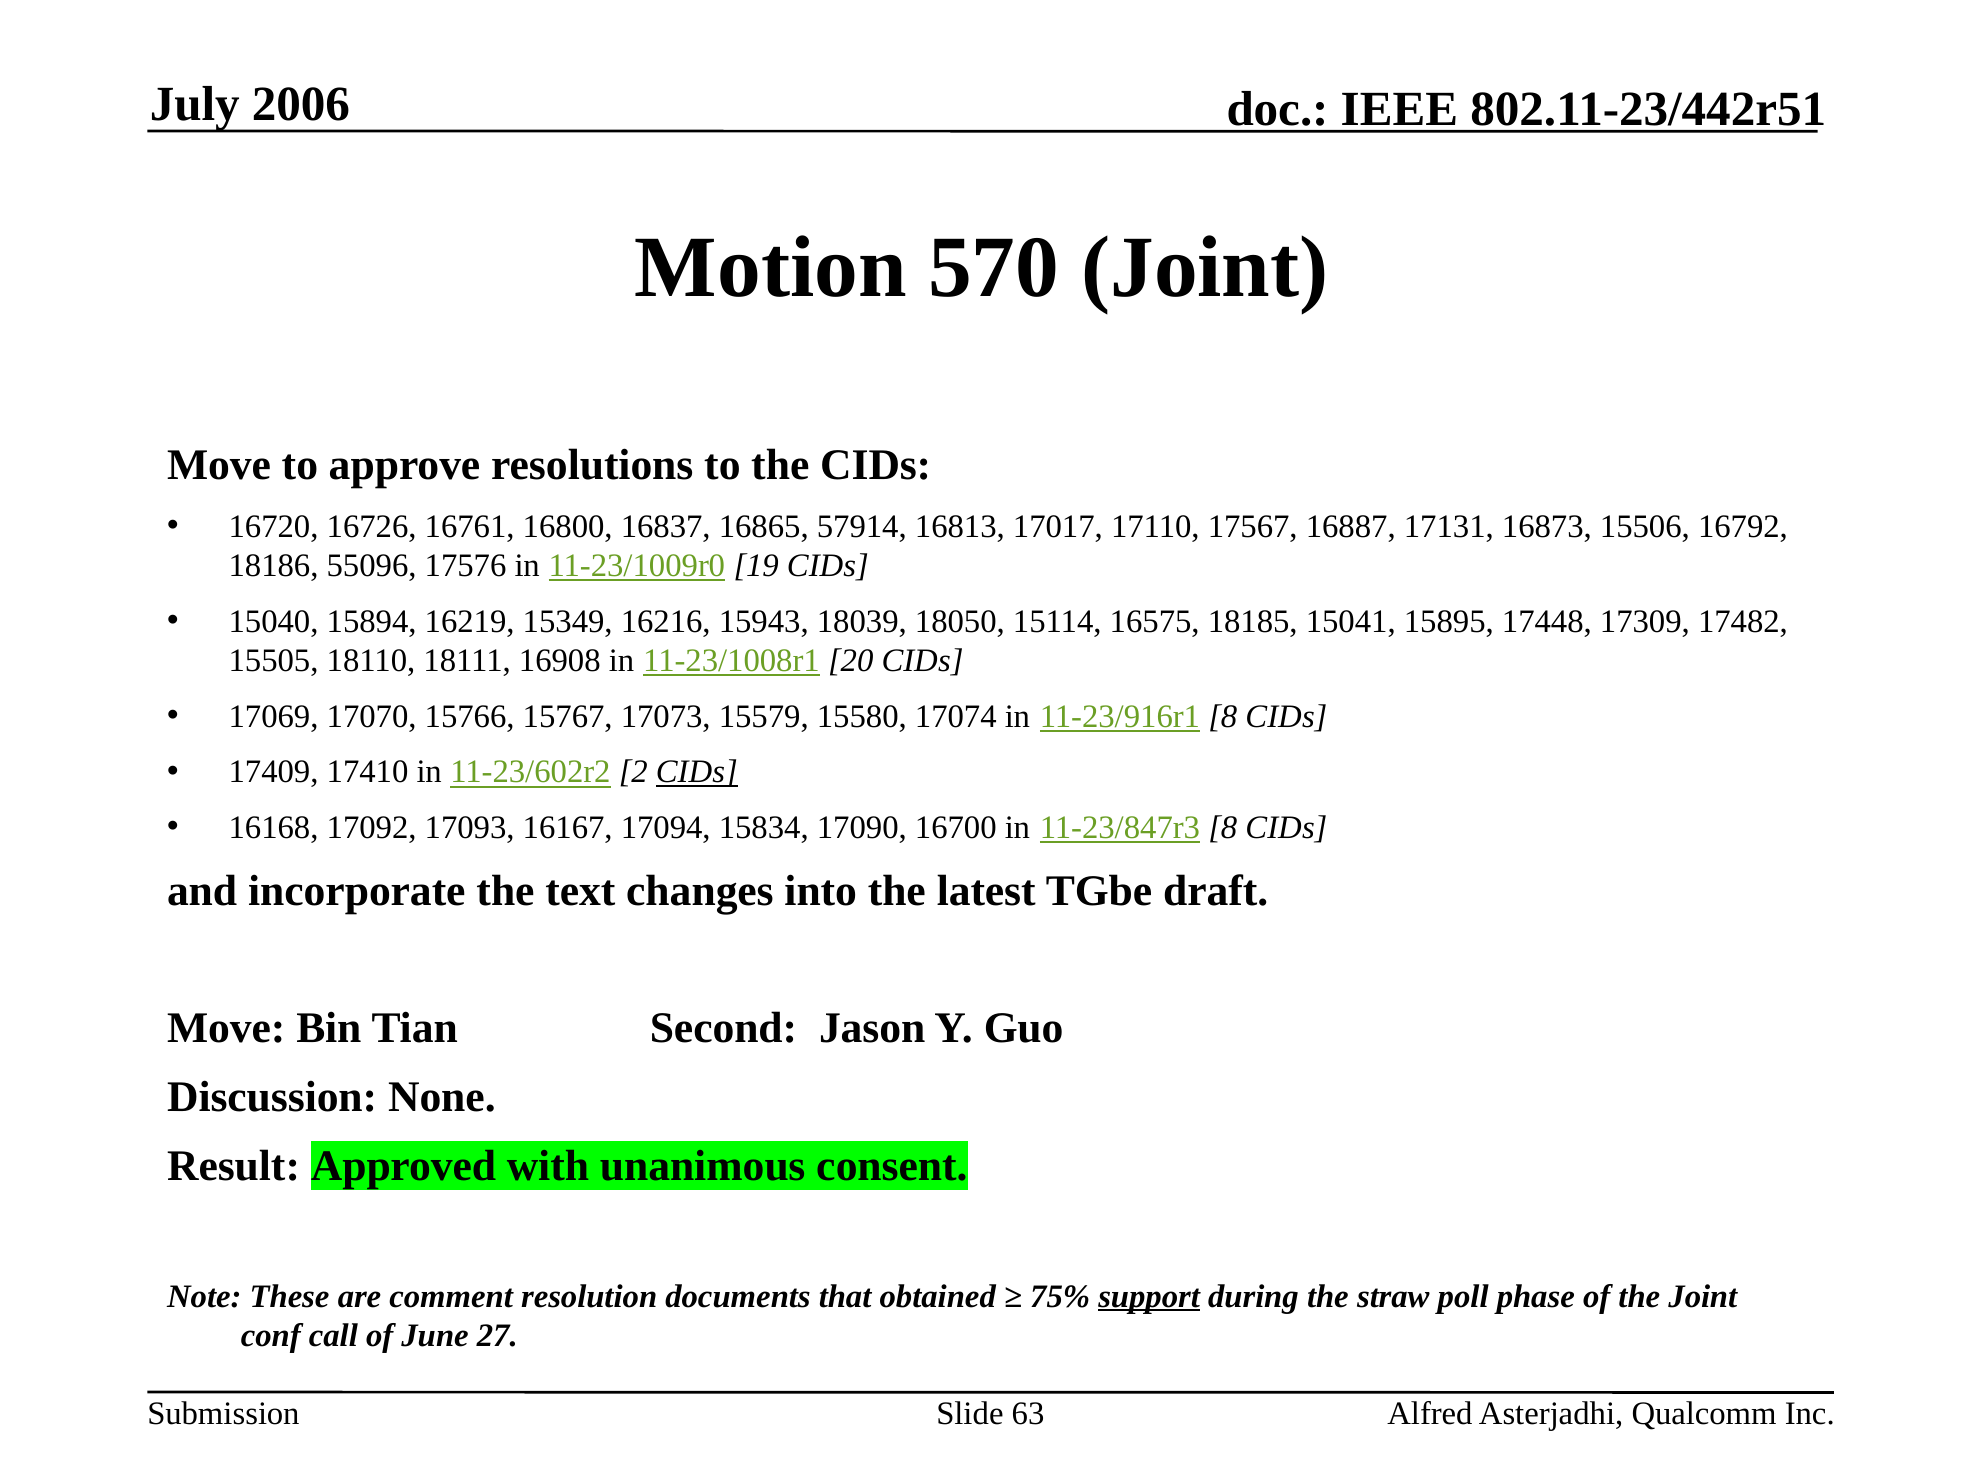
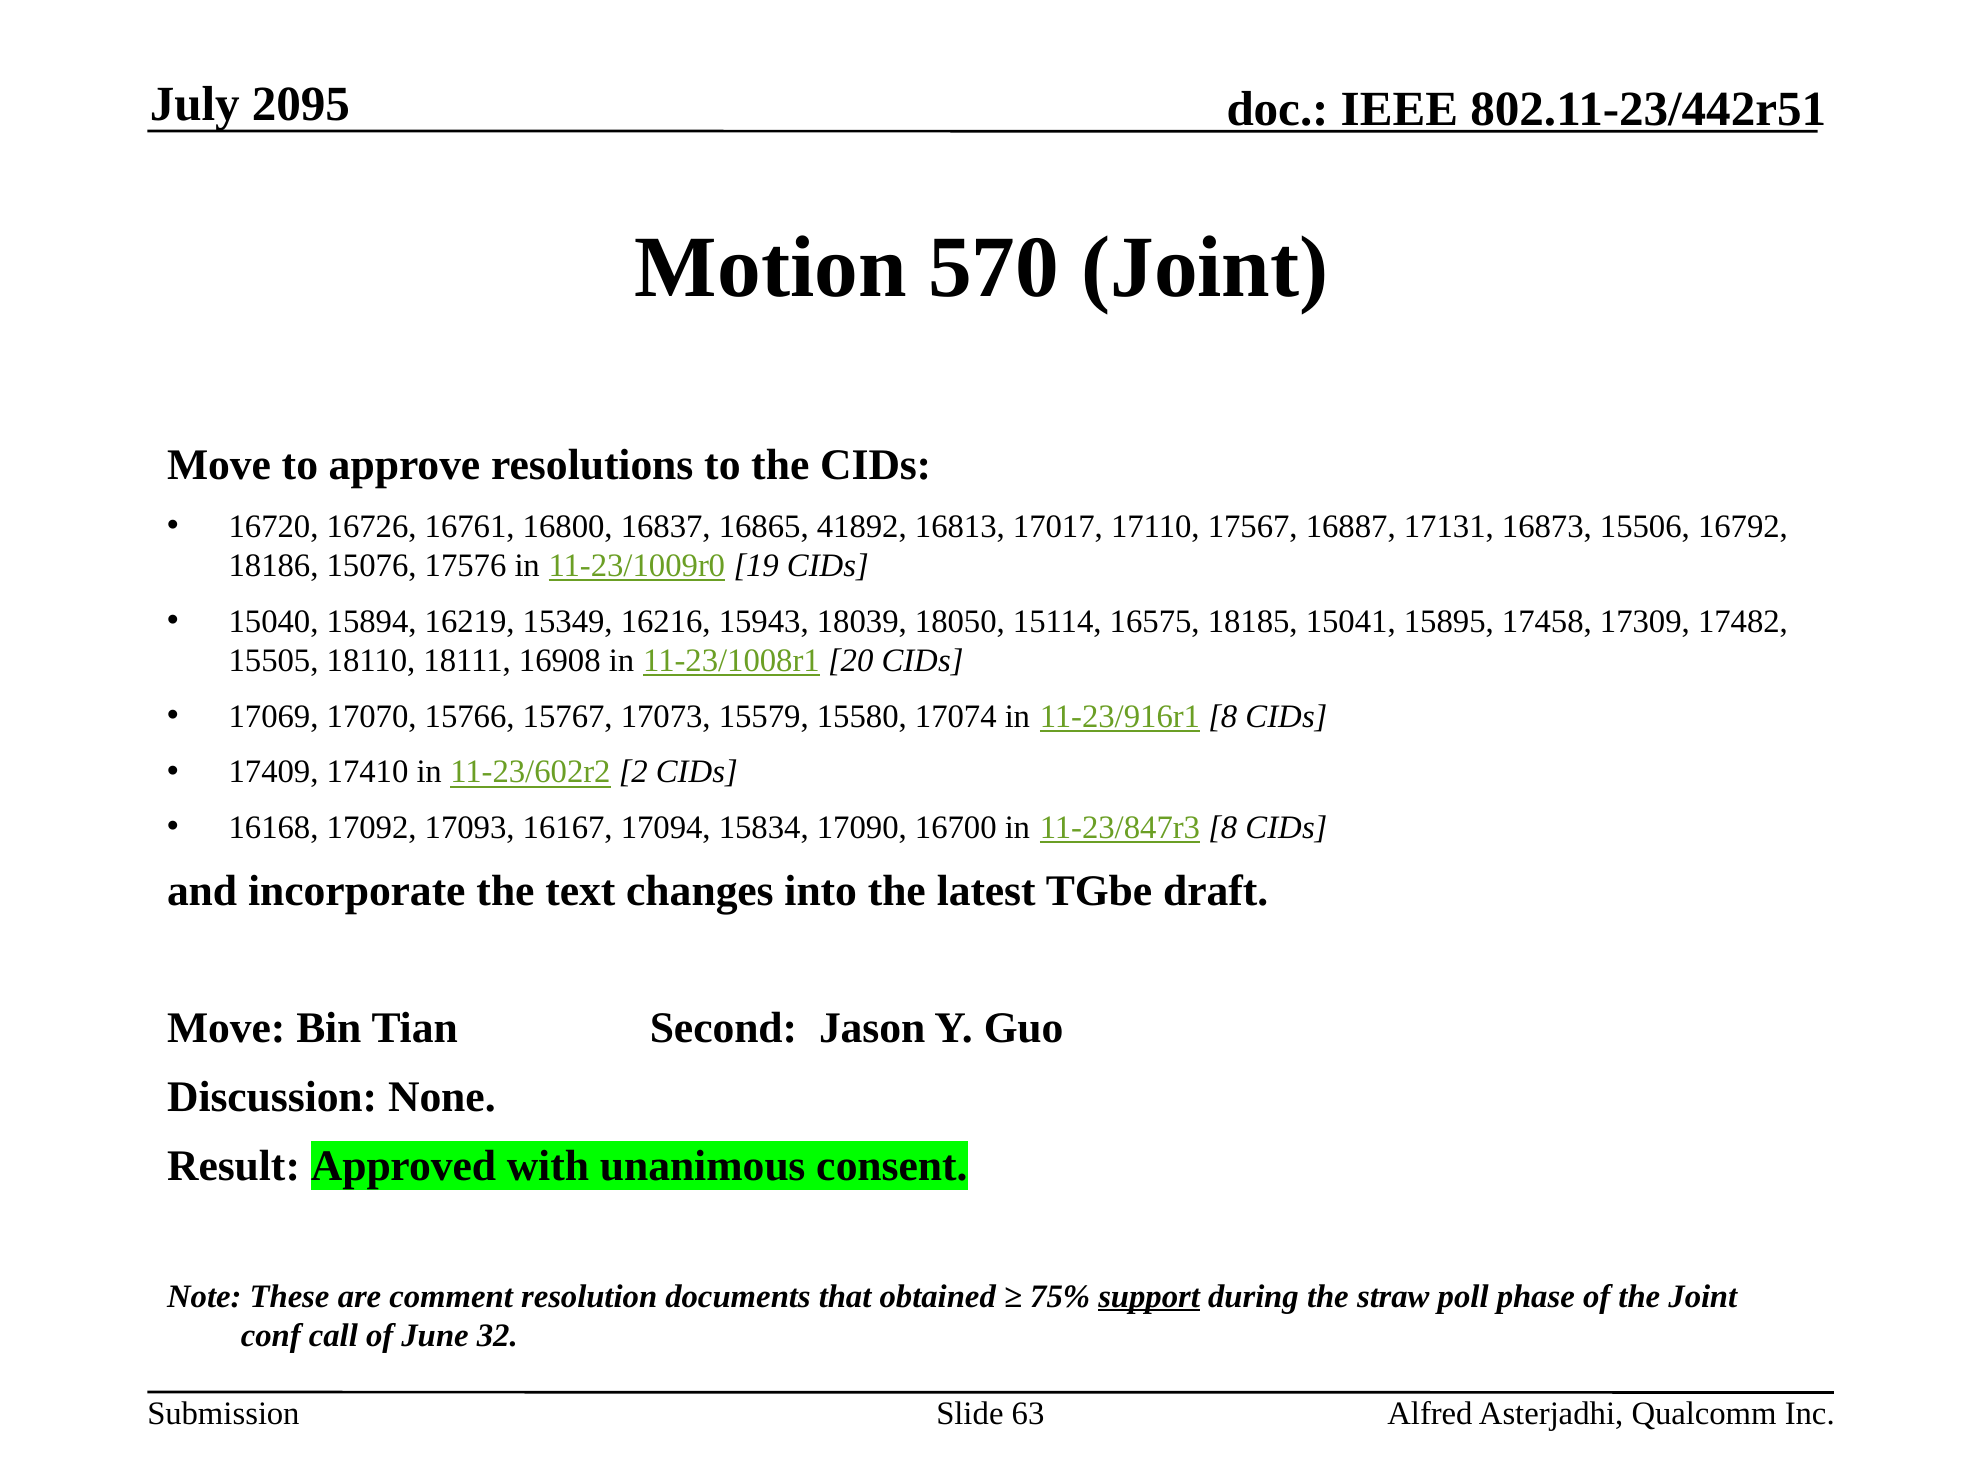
2006: 2006 -> 2095
57914: 57914 -> 41892
55096: 55096 -> 15076
17448: 17448 -> 17458
CIDs at (697, 772) underline: present -> none
27: 27 -> 32
